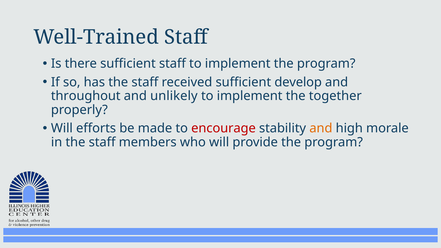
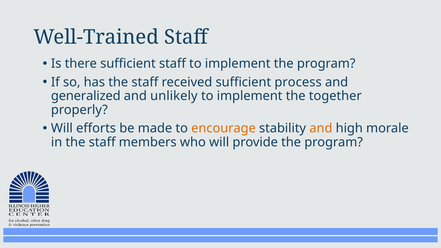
develop: develop -> process
throughout: throughout -> generalized
encourage colour: red -> orange
